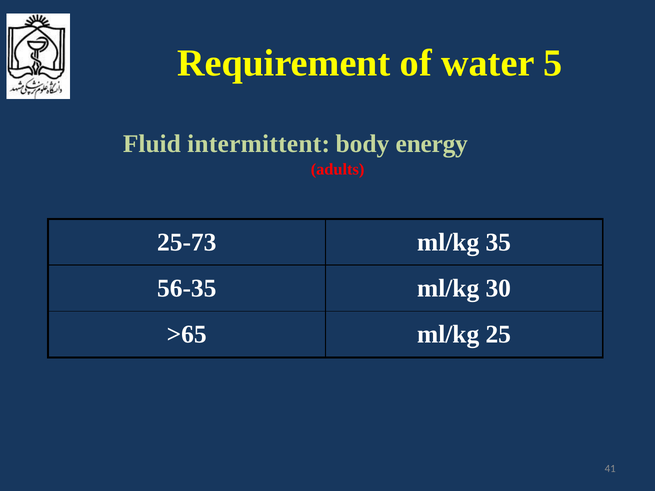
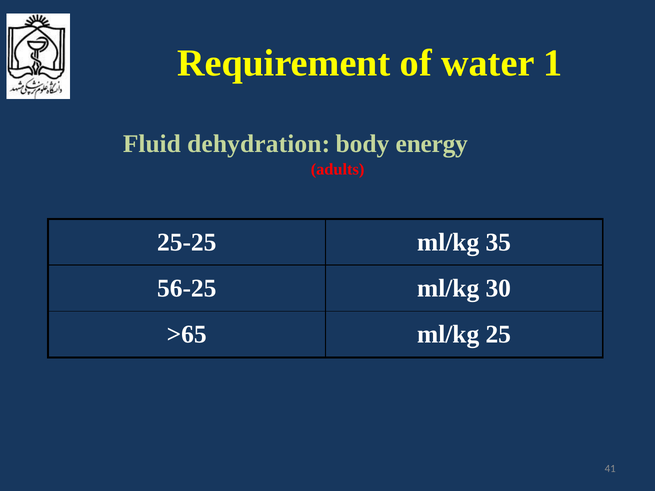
5: 5 -> 1
intermittent: intermittent -> dehydration
25-73: 25-73 -> 25-25
56-35: 56-35 -> 56-25
